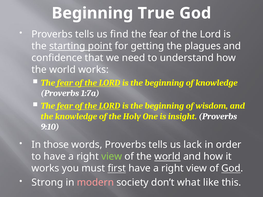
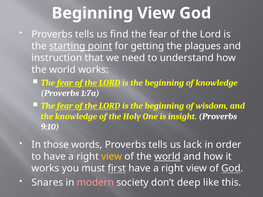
Beginning True: True -> View
confidence: confidence -> instruction
view at (112, 157) colour: light green -> yellow
Strong: Strong -> Snares
what: what -> deep
